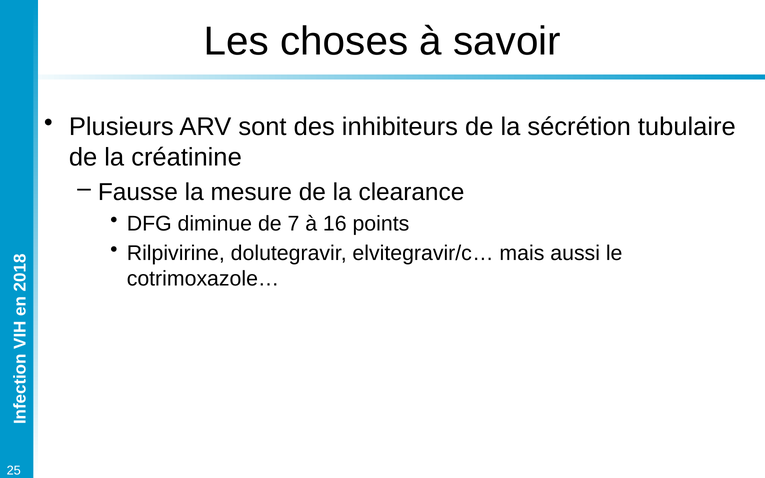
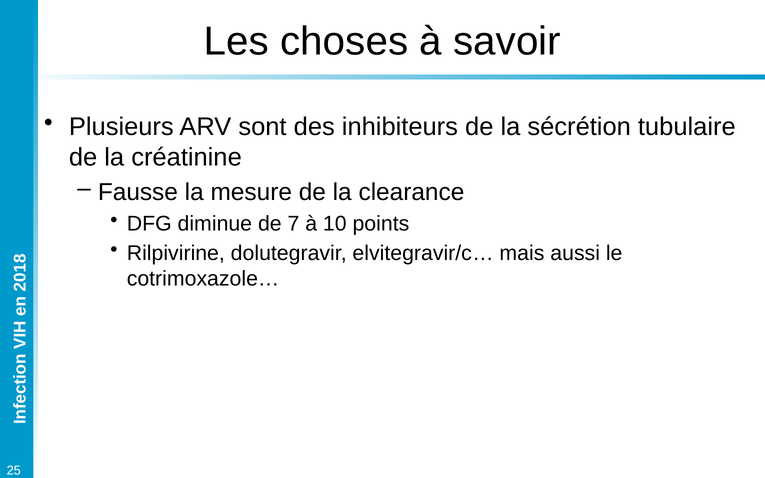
16: 16 -> 10
